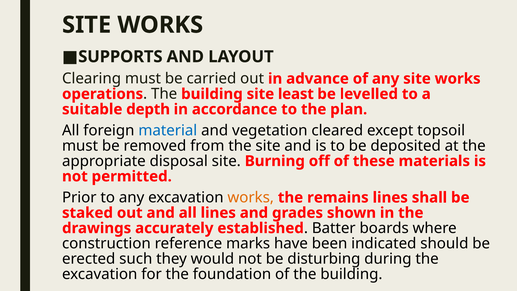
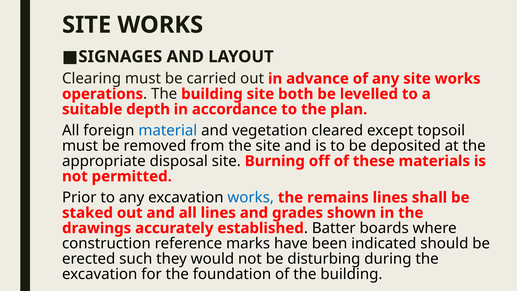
SUPPORTS: SUPPORTS -> SIGNAGES
least: least -> both
works at (251, 197) colour: orange -> blue
